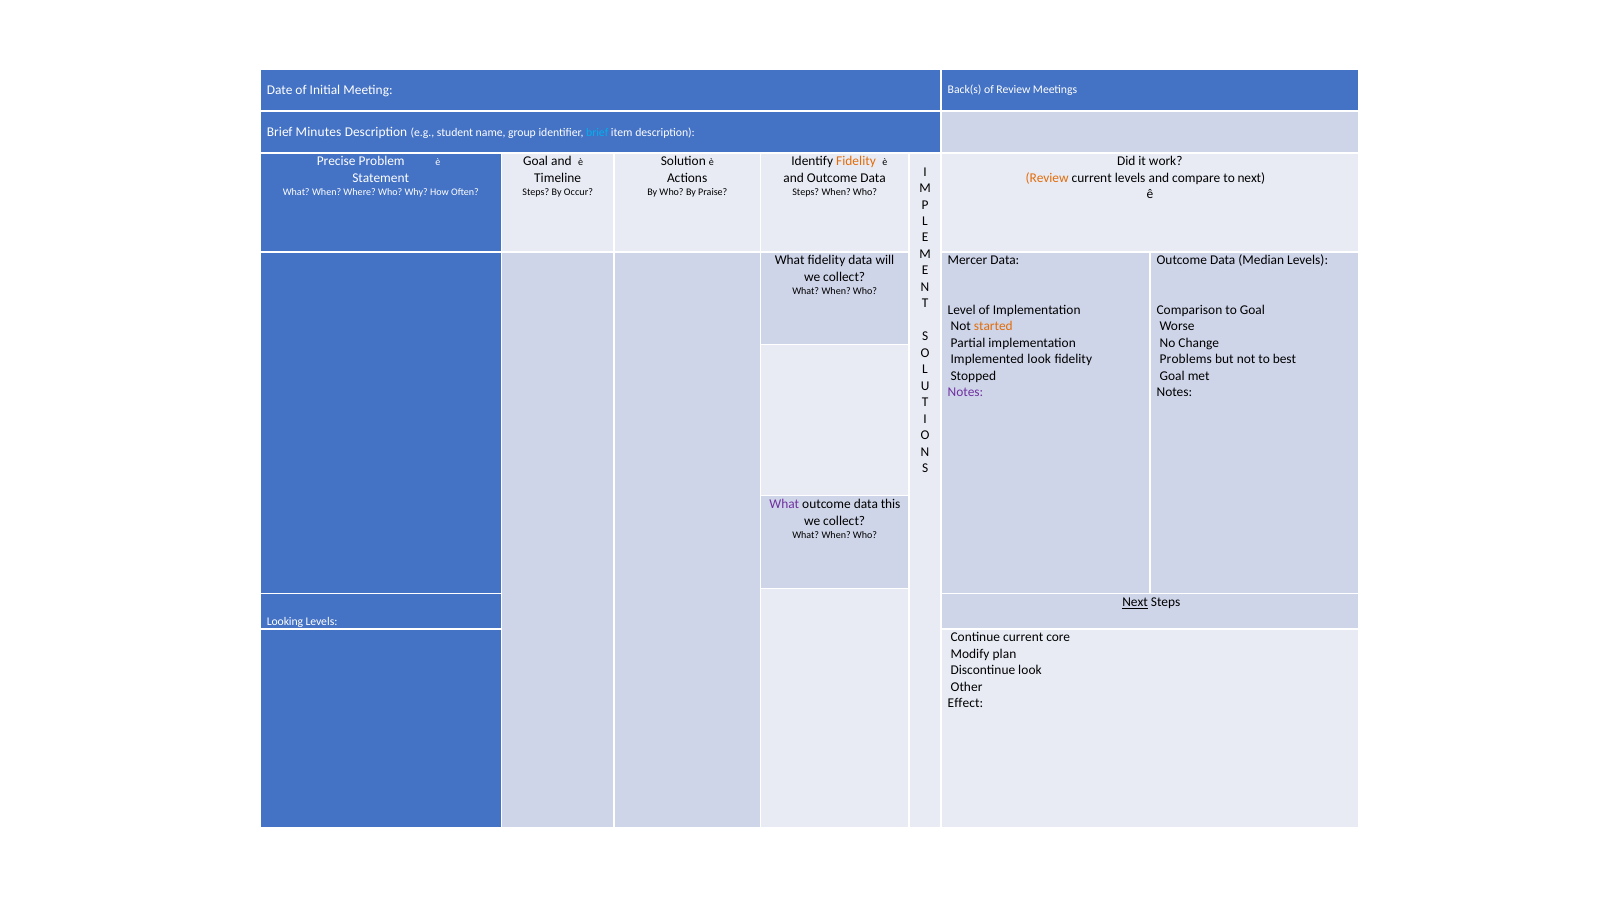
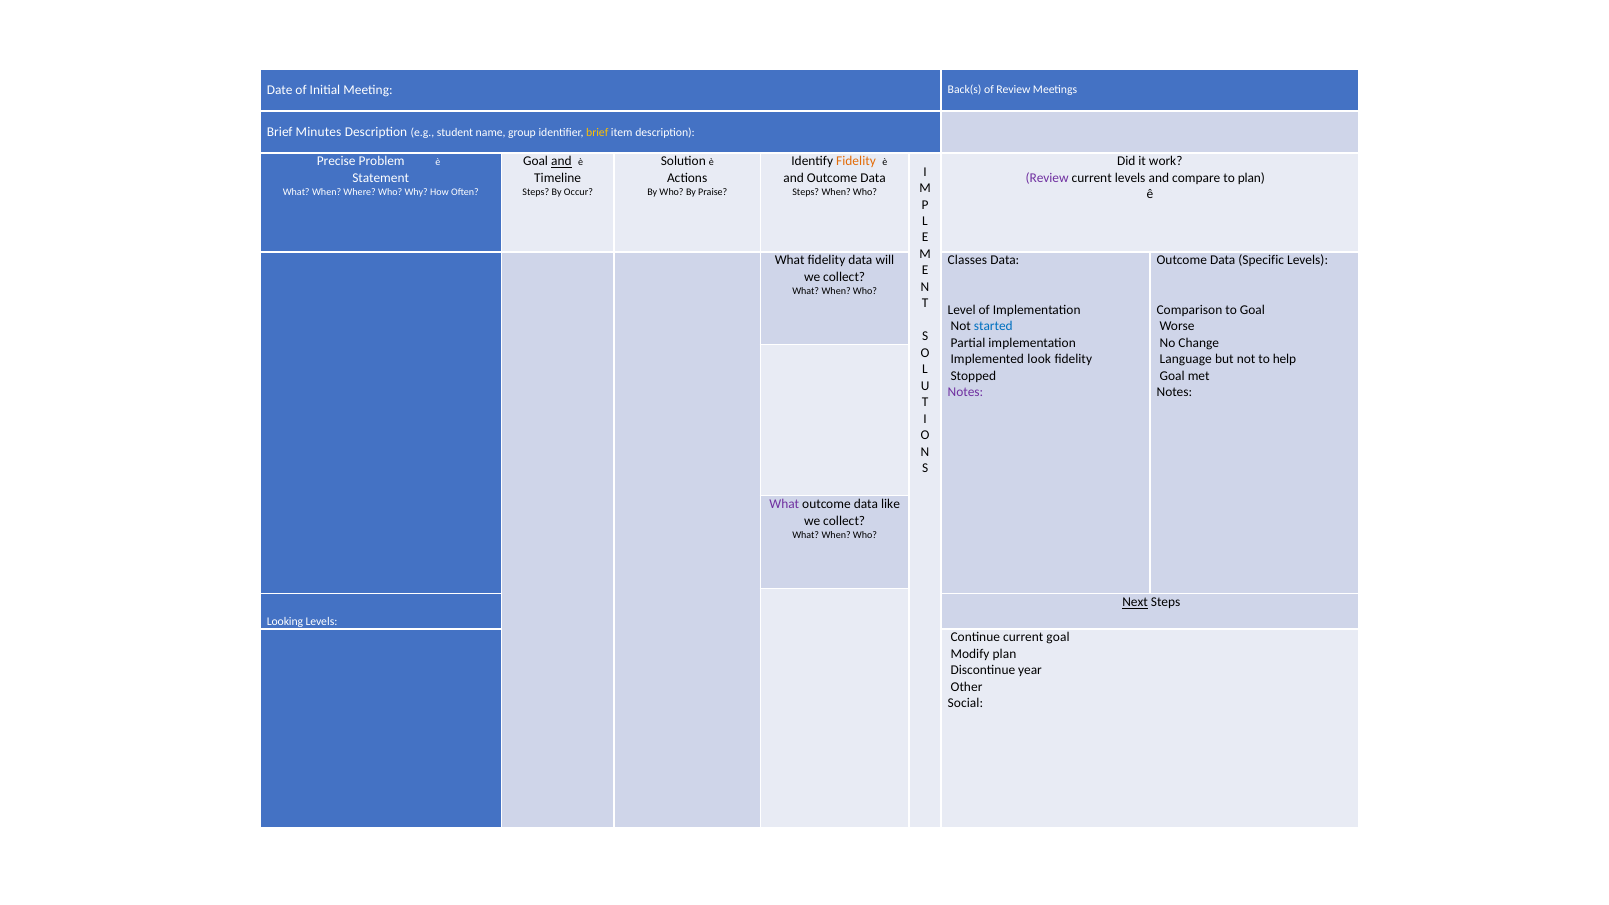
brief at (597, 133) colour: light blue -> yellow
and at (561, 161) underline: none -> present
Review at (1047, 178) colour: orange -> purple
to next: next -> plan
Mercer: Mercer -> Classes
Median: Median -> Specific
started colour: orange -> blue
Problems: Problems -> Language
best: best -> help
this: this -> like
current core: core -> goal
Discontinue look: look -> year
Effect: Effect -> Social
